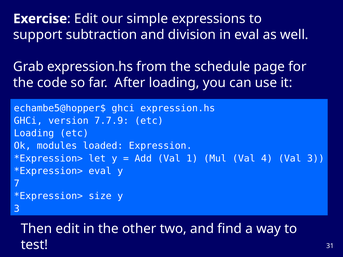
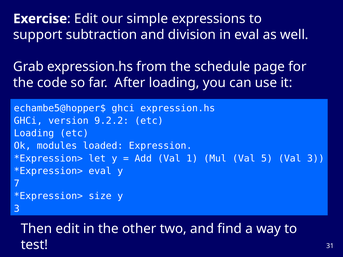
7.7.9: 7.7.9 -> 9.2.2
4: 4 -> 5
